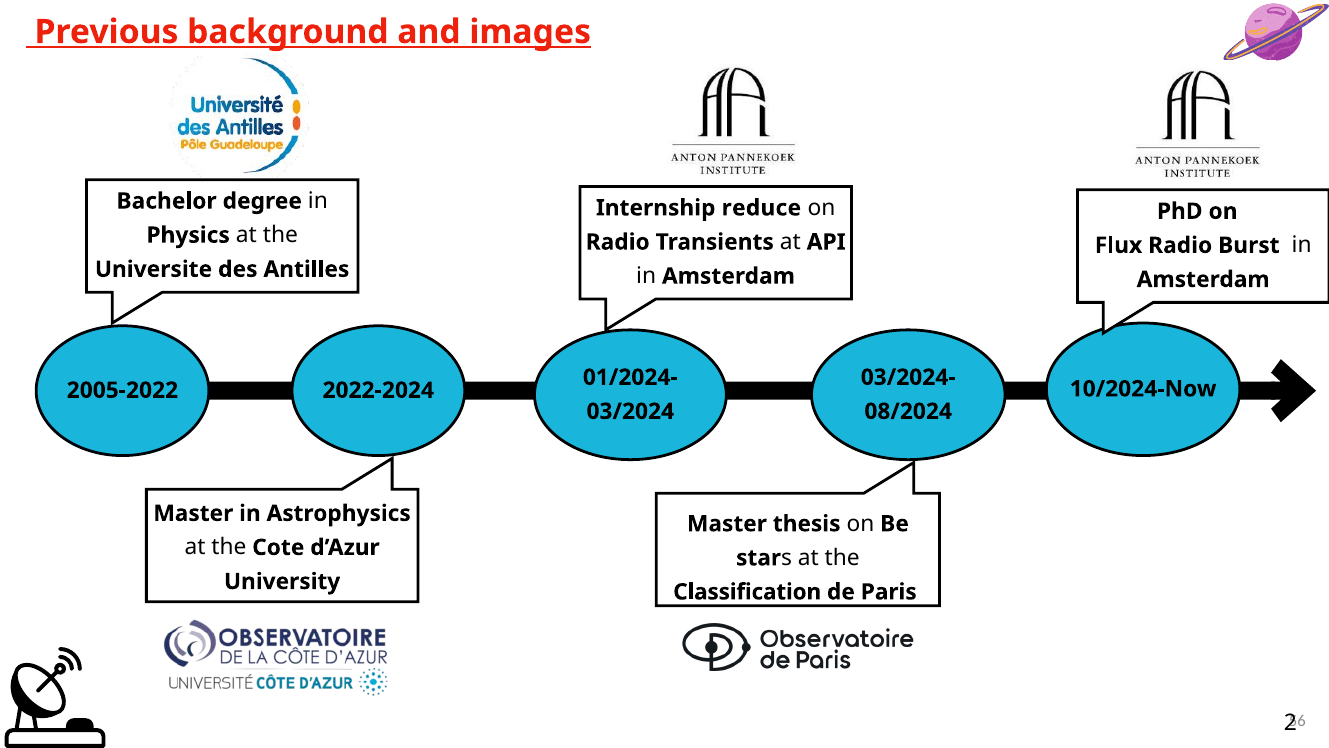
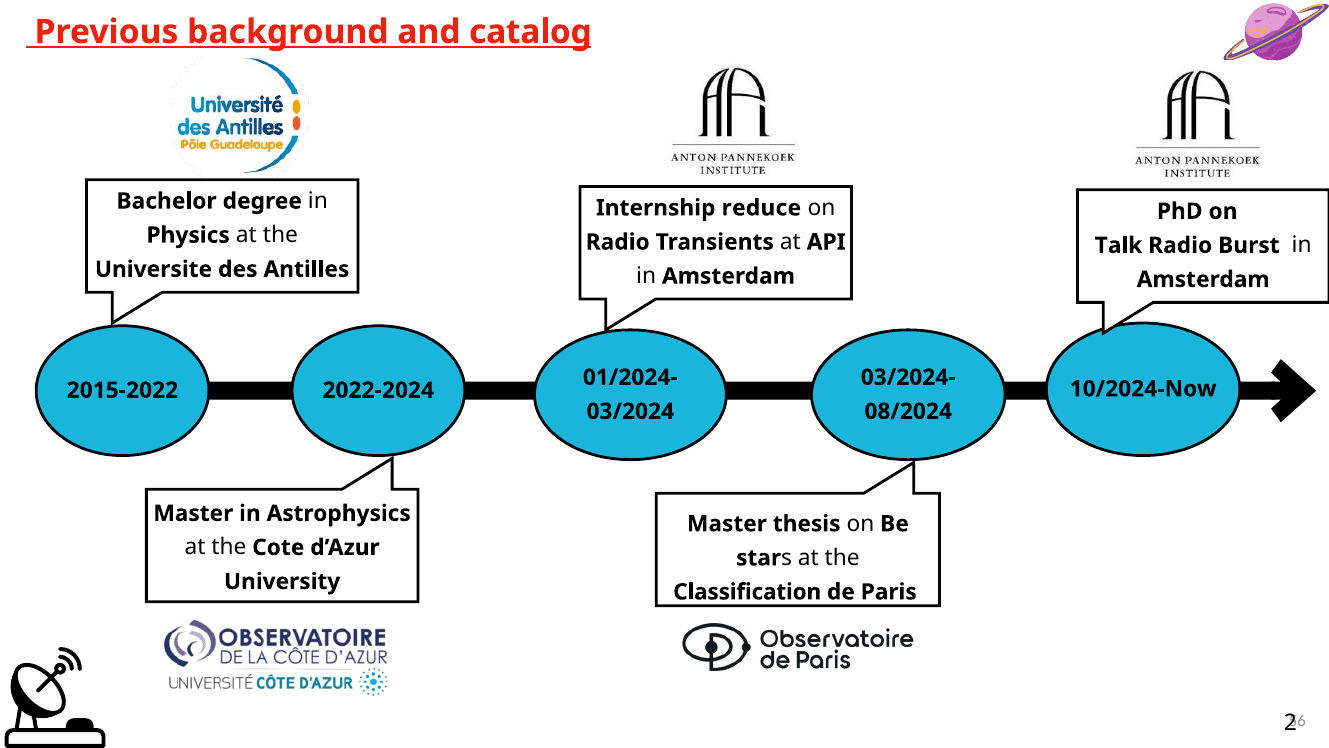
images: images -> catalog
Flux: Flux -> Talk
2005-2022: 2005-2022 -> 2015-2022
